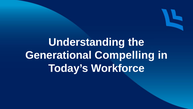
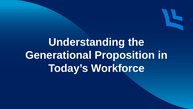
Compelling: Compelling -> Proposition
